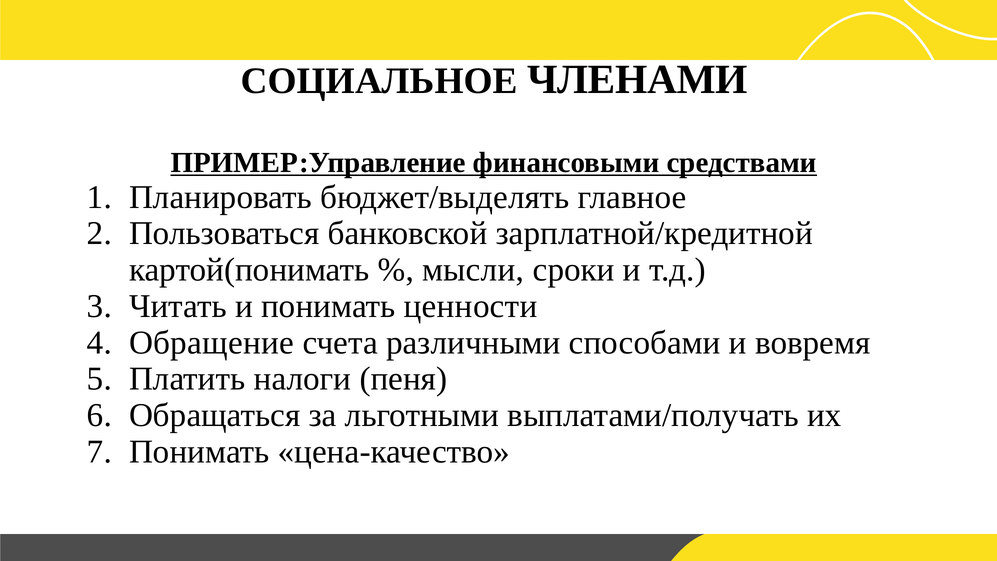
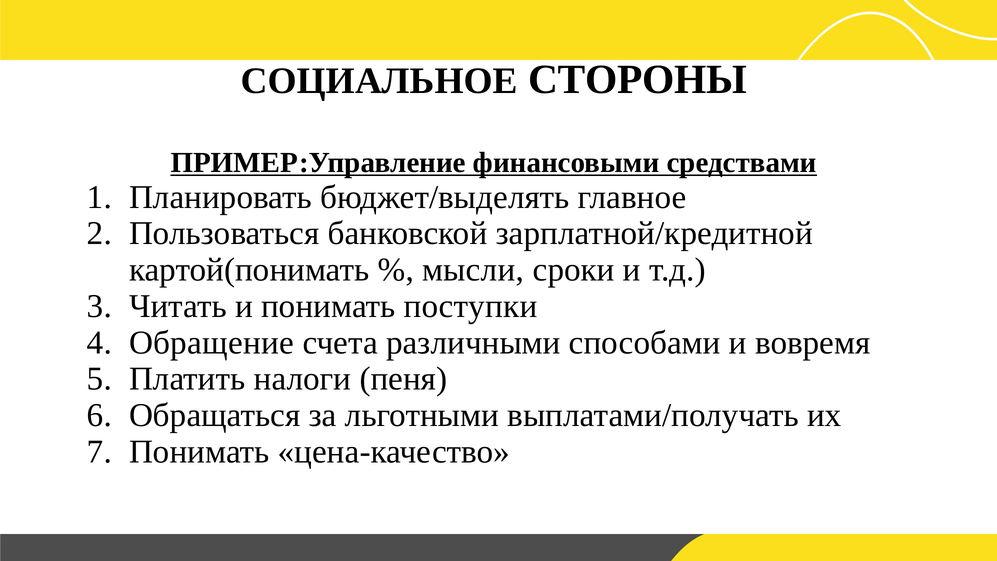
ЧЛЕНАМИ: ЧЛЕНАМИ -> СТОРОНЫ
ценности: ценности -> поступки
